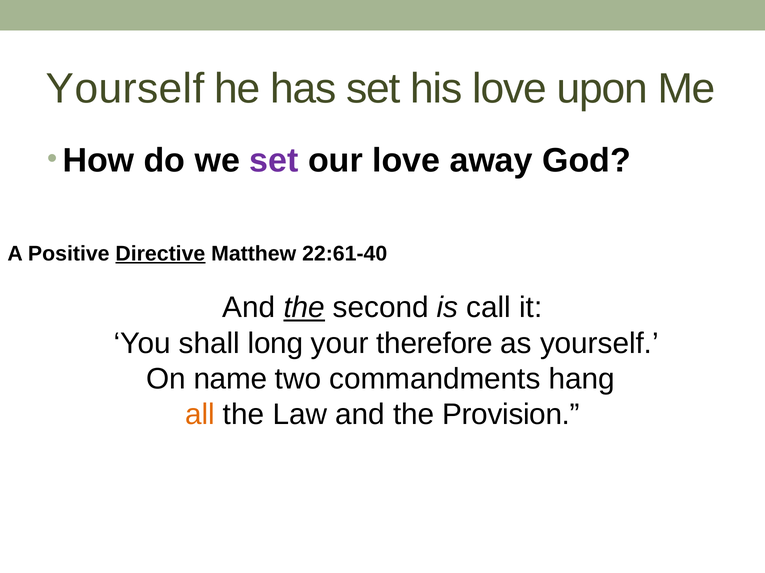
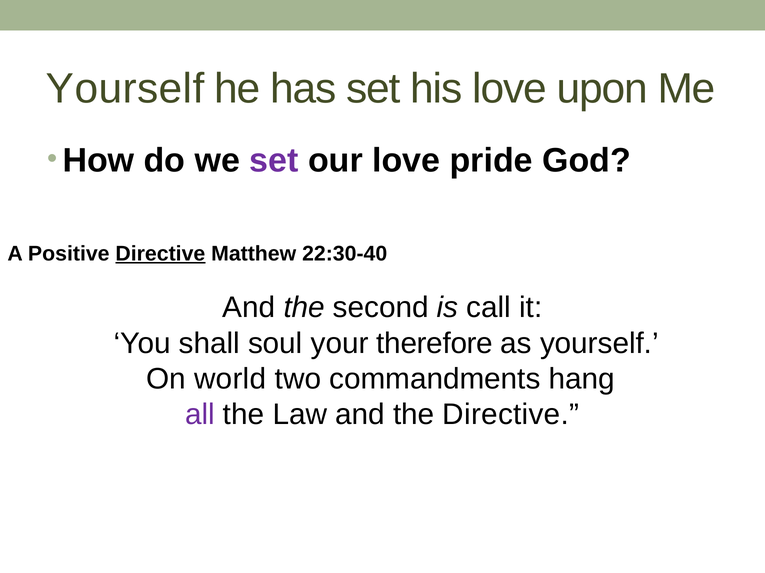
away: away -> pride
22:61-40: 22:61-40 -> 22:30-40
the at (304, 308) underline: present -> none
long: long -> soul
name: name -> world
all colour: orange -> purple
the Provision: Provision -> Directive
